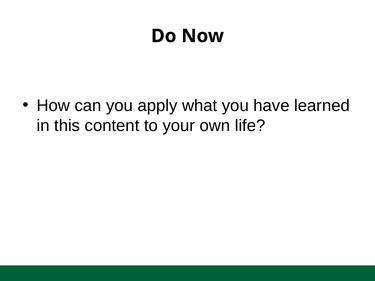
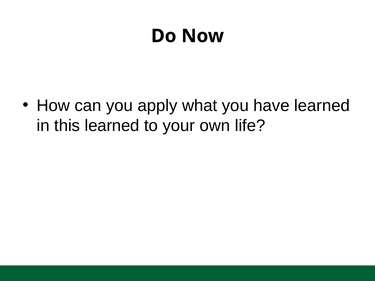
this content: content -> learned
